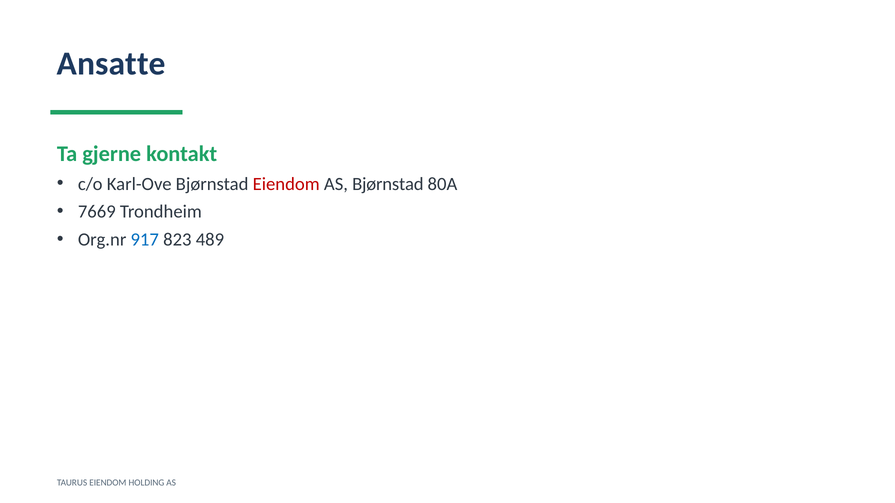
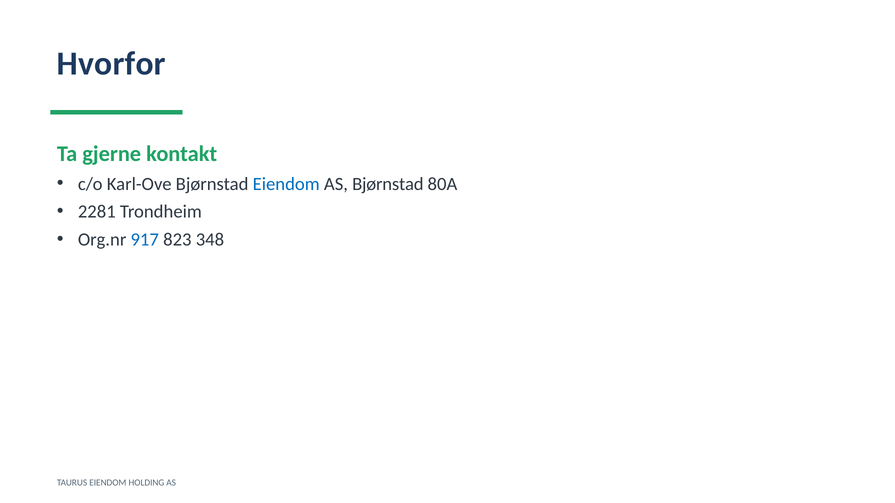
Ansatte: Ansatte -> Hvorfor
Eiendom at (286, 184) colour: red -> blue
7669: 7669 -> 2281
489: 489 -> 348
